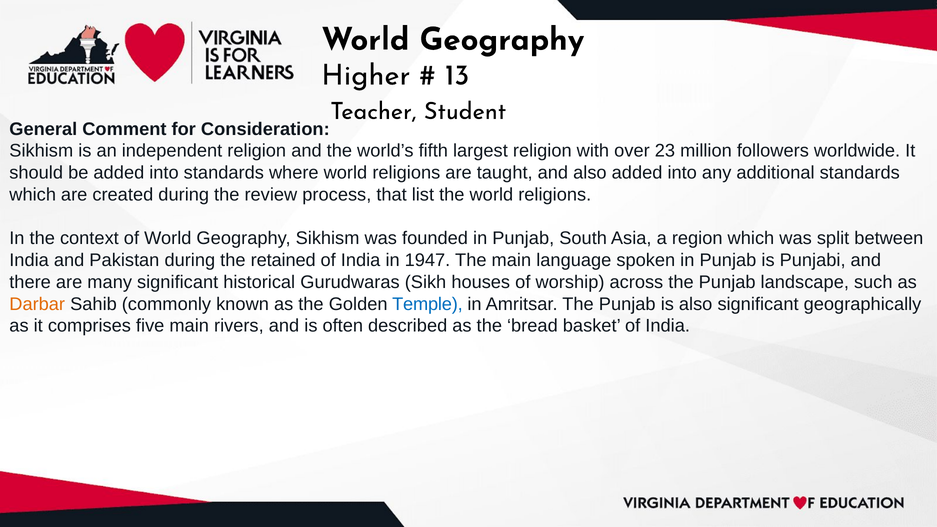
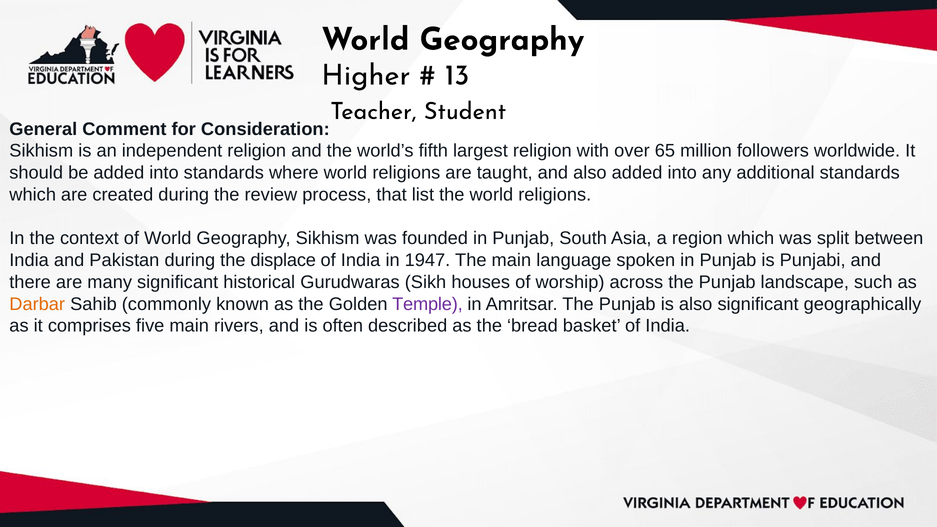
23: 23 -> 65
retained: retained -> displace
Temple colour: blue -> purple
